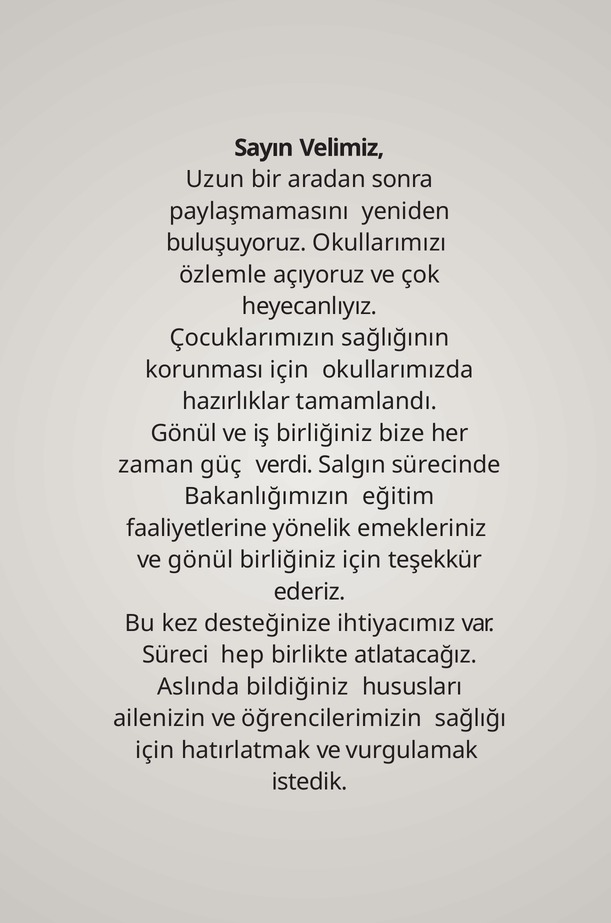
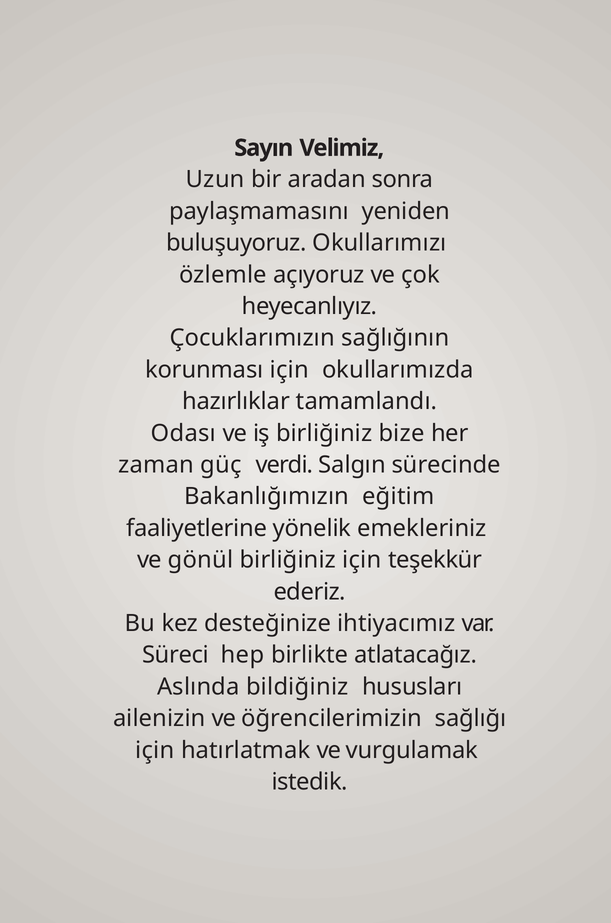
Gönül at (184, 433): Gönül -> Odası
